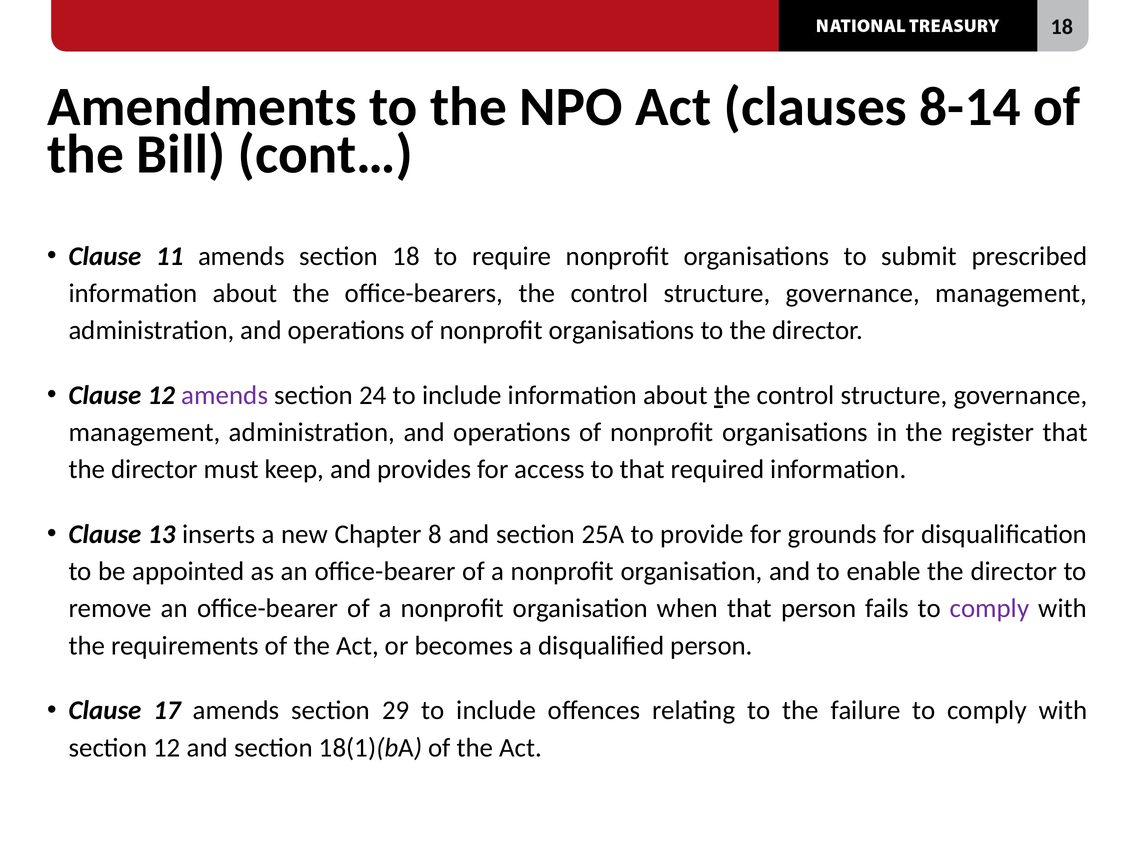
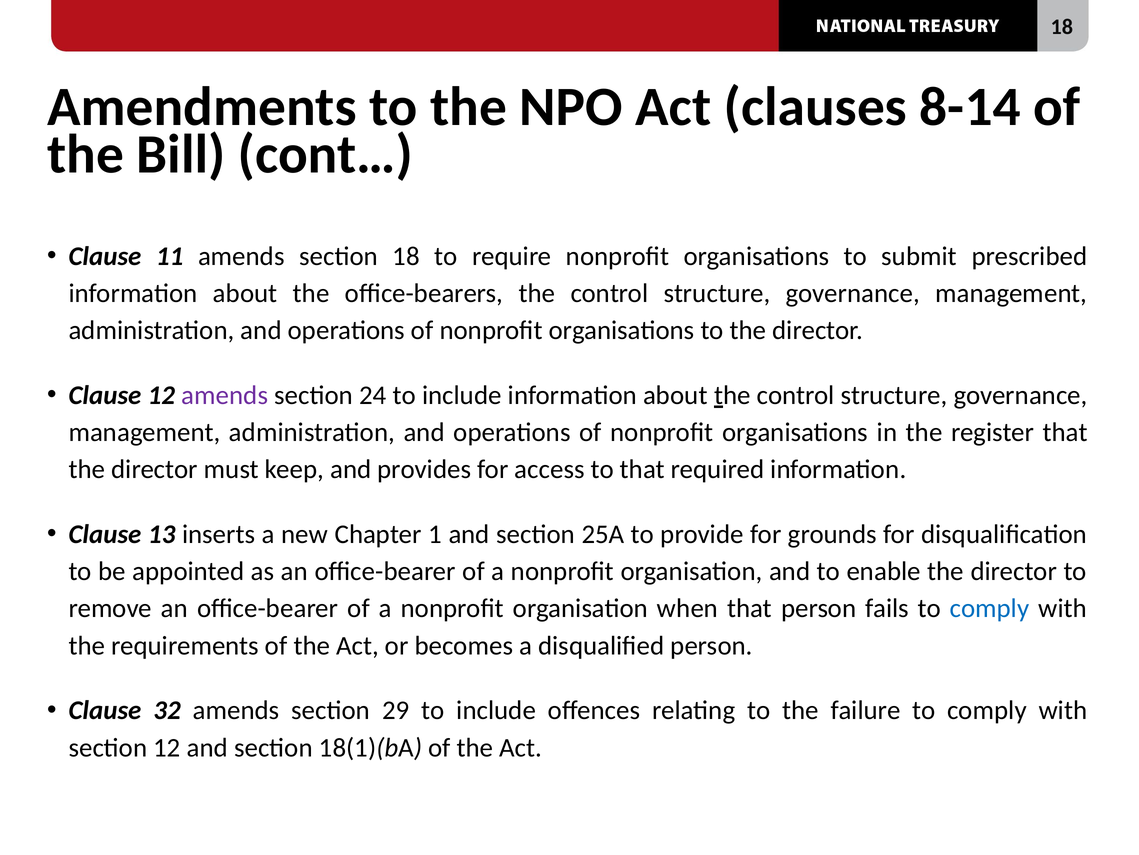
8: 8 -> 1
comply at (990, 608) colour: purple -> blue
17: 17 -> 32
